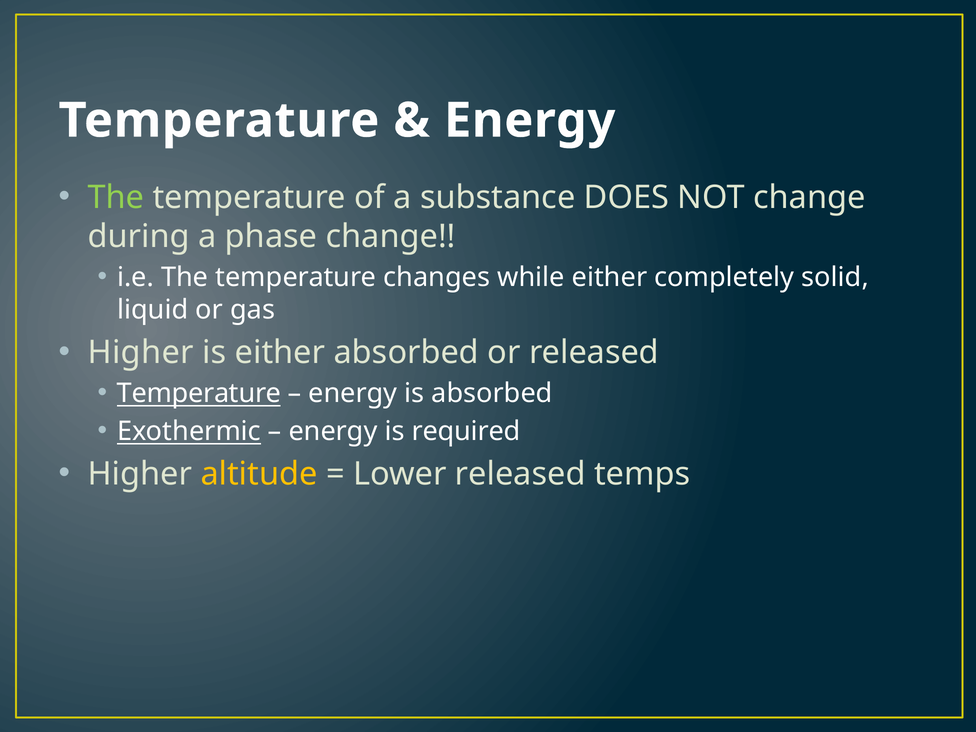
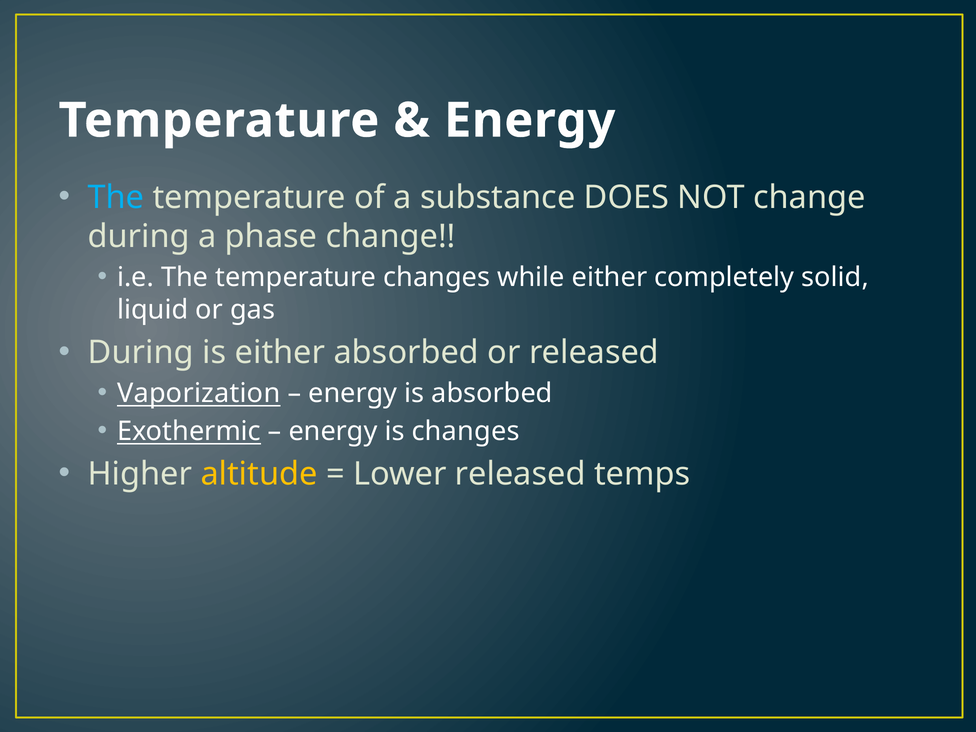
The at (116, 197) colour: light green -> light blue
Higher at (141, 353): Higher -> During
Temperature at (199, 393): Temperature -> Vaporization
is required: required -> changes
